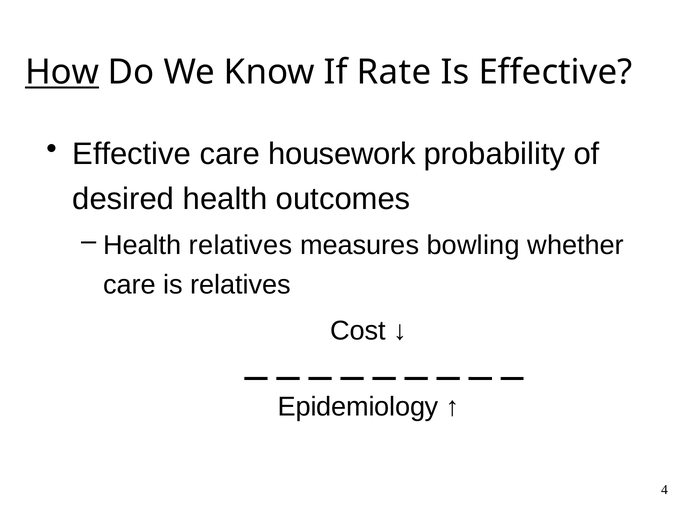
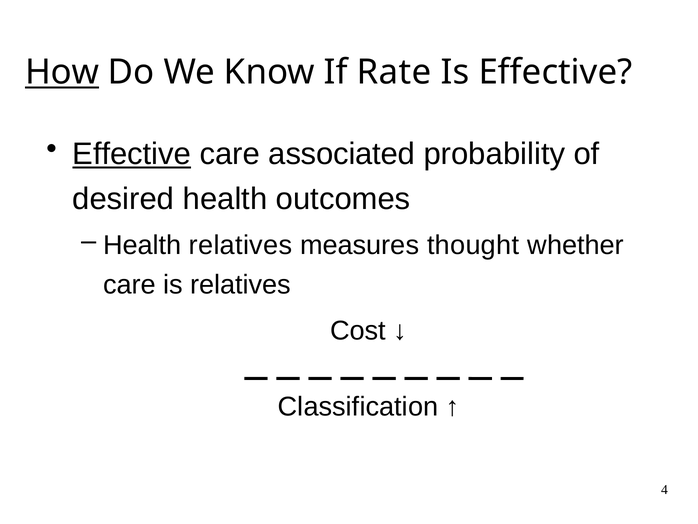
Effective at (132, 154) underline: none -> present
housework: housework -> associated
bowling: bowling -> thought
Epidemiology: Epidemiology -> Classification
